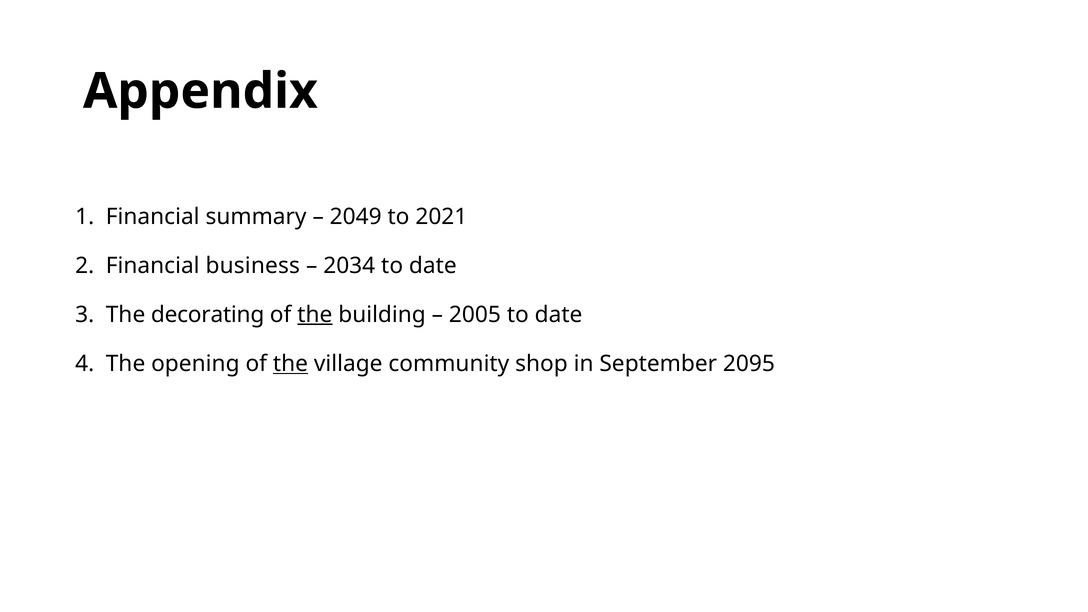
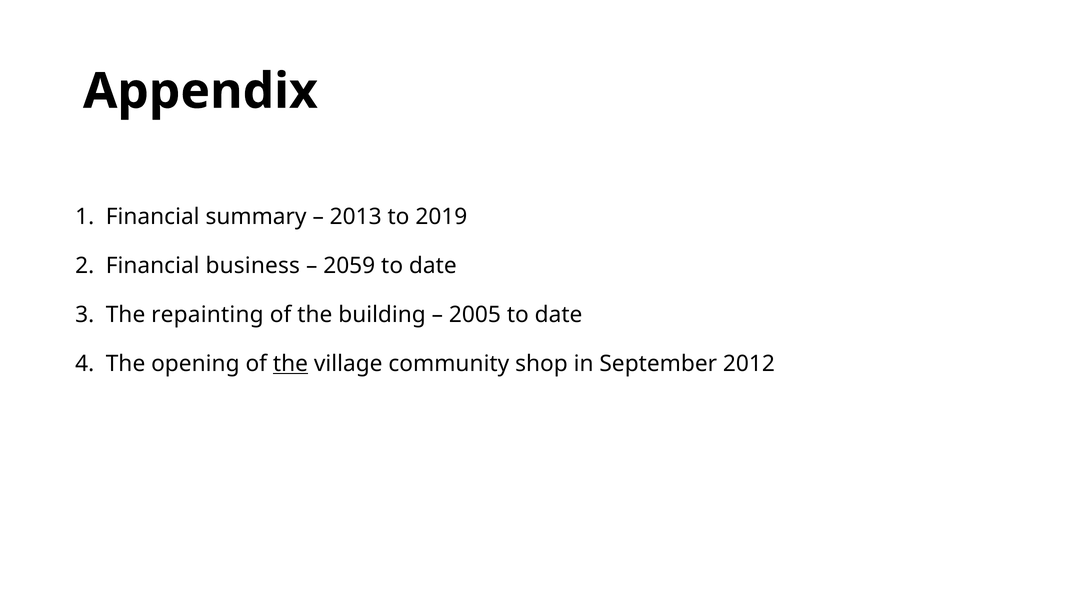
2049: 2049 -> 2013
2021: 2021 -> 2019
2034: 2034 -> 2059
decorating: decorating -> repainting
the at (315, 315) underline: present -> none
2095: 2095 -> 2012
